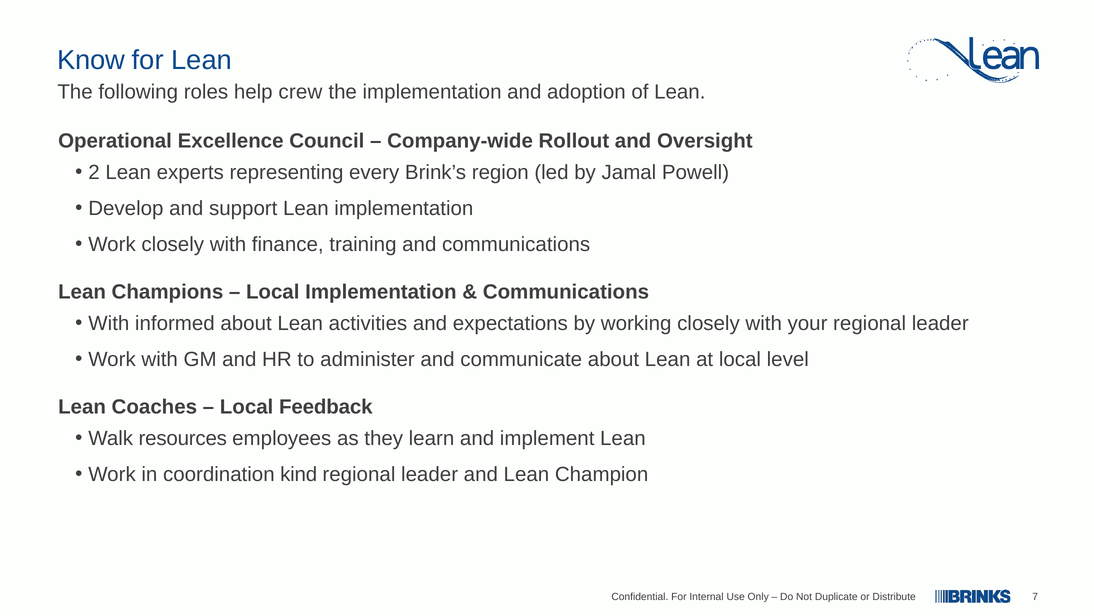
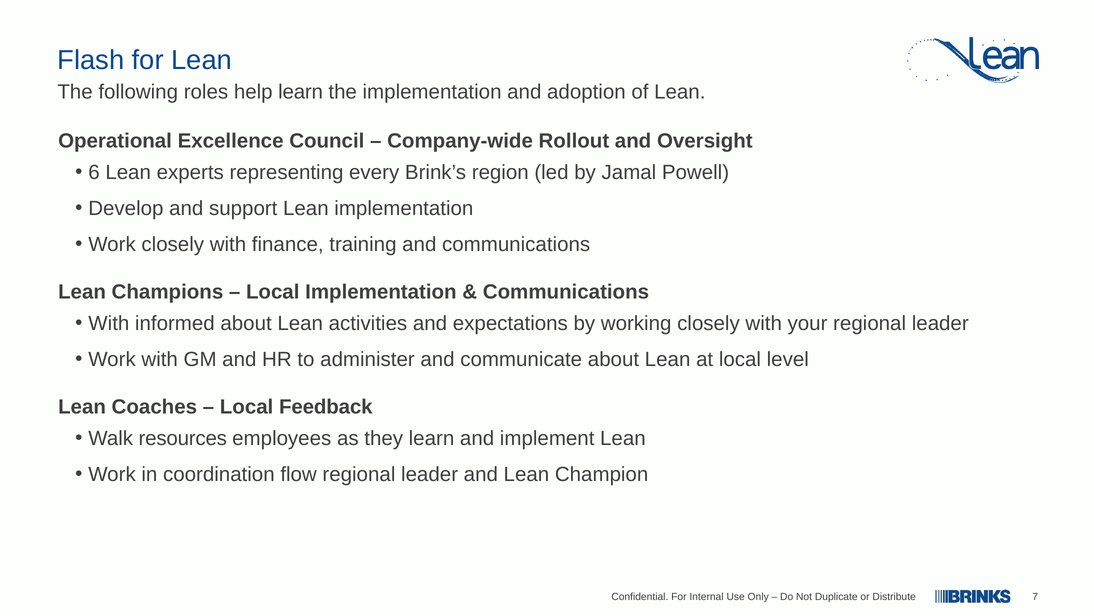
Know: Know -> Flash
help crew: crew -> learn
2: 2 -> 6
kind: kind -> flow
